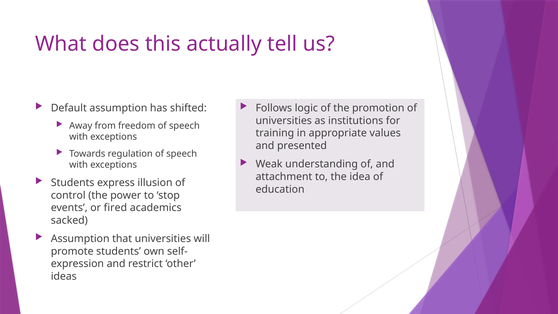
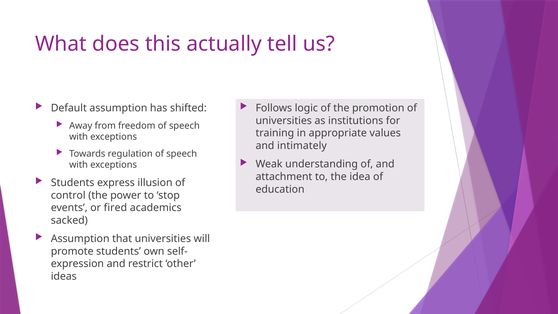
presented: presented -> intimately
